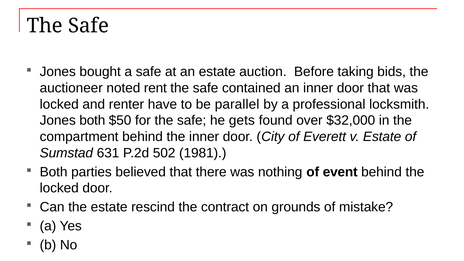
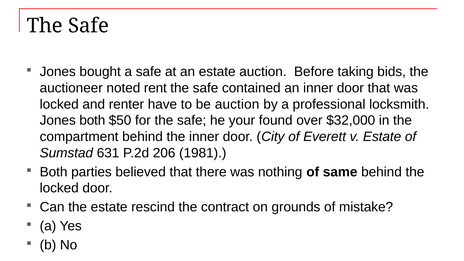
be parallel: parallel -> auction
gets: gets -> your
502: 502 -> 206
event: event -> same
